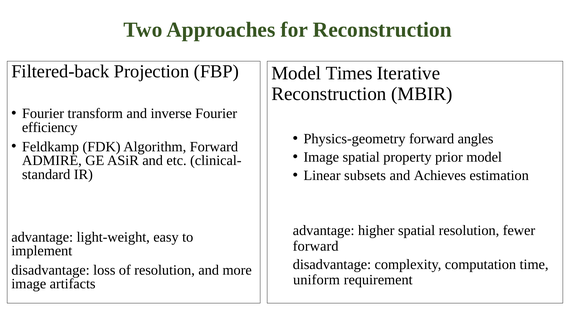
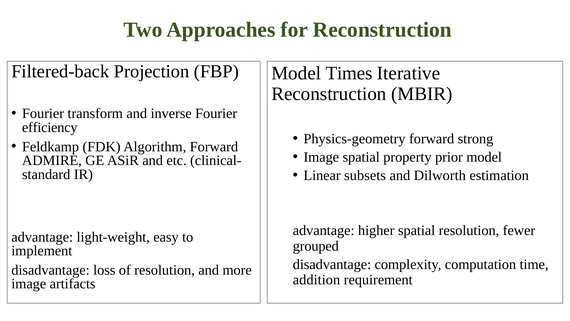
angles: angles -> strong
Achieves: Achieves -> Dilworth
forward at (316, 246): forward -> grouped
uniform: uniform -> addition
